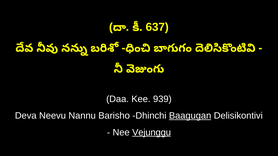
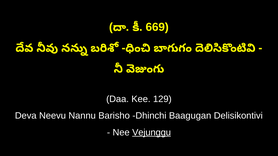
637: 637 -> 669
939: 939 -> 129
Baagugan underline: present -> none
